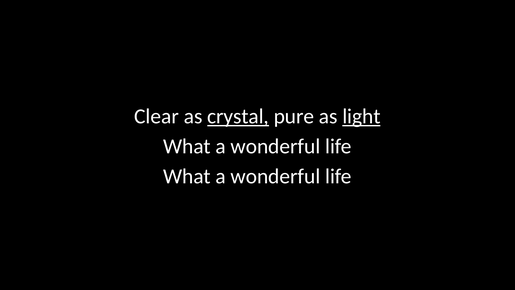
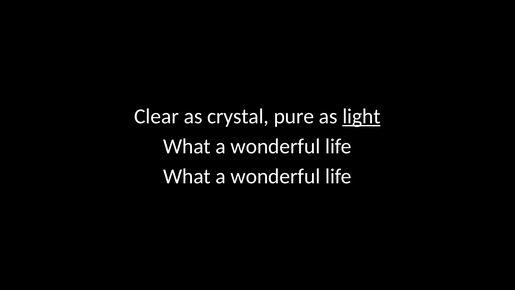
crystal underline: present -> none
